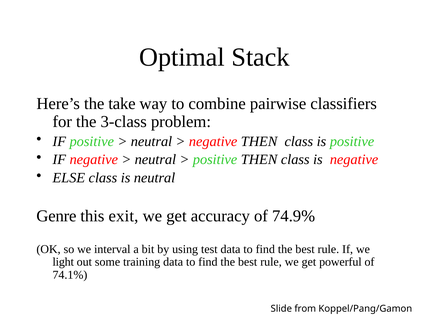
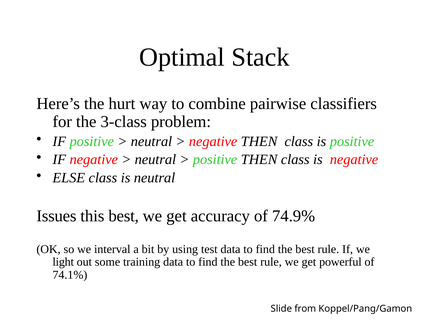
take: take -> hurt
Genre: Genre -> Issues
this exit: exit -> best
